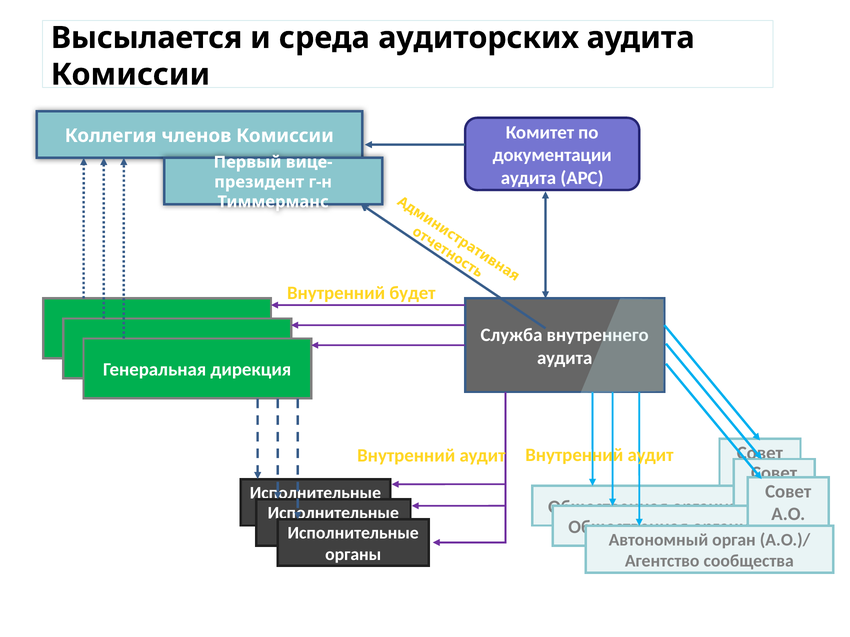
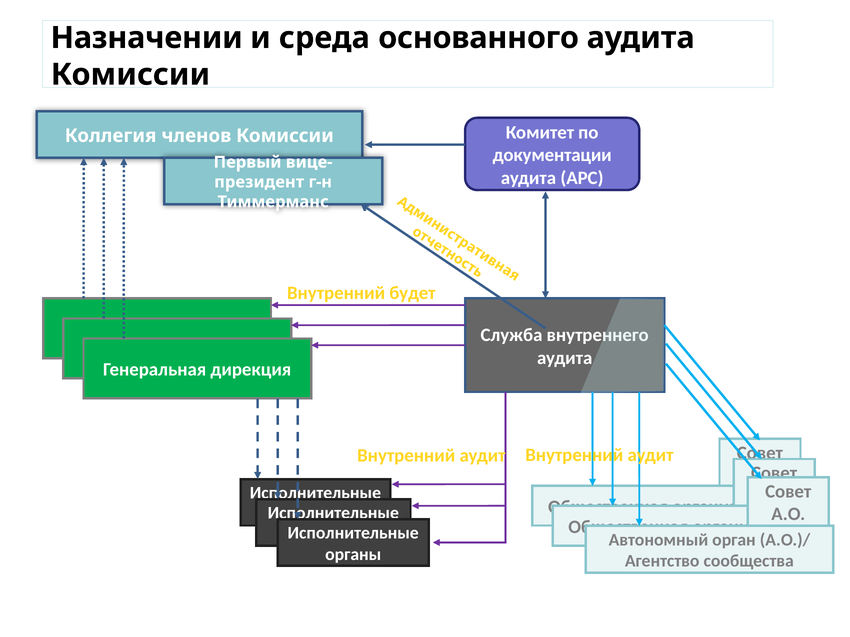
Высылается: Высылается -> Назначении
аудиторских: аудиторских -> основанного
